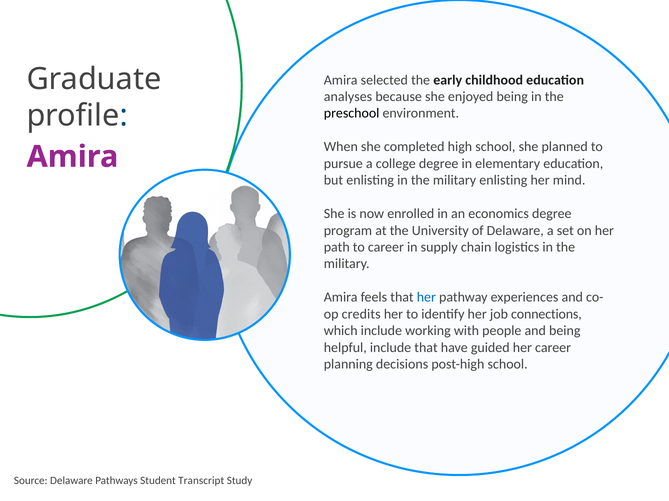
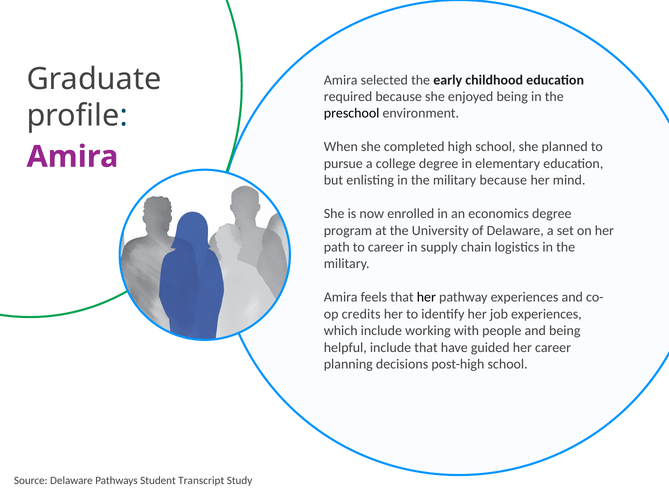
analyses: analyses -> required
military enlisting: enlisting -> because
her at (426, 298) colour: blue -> black
job connections: connections -> experiences
